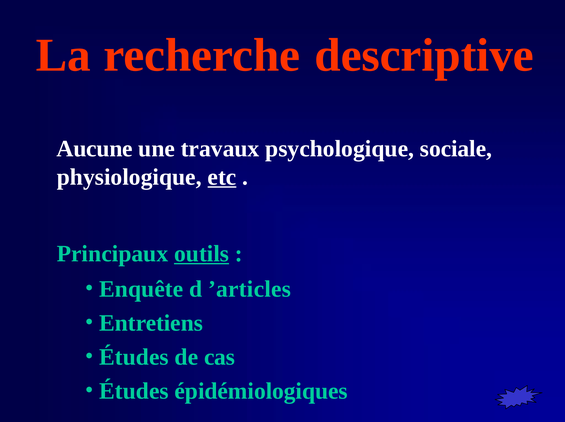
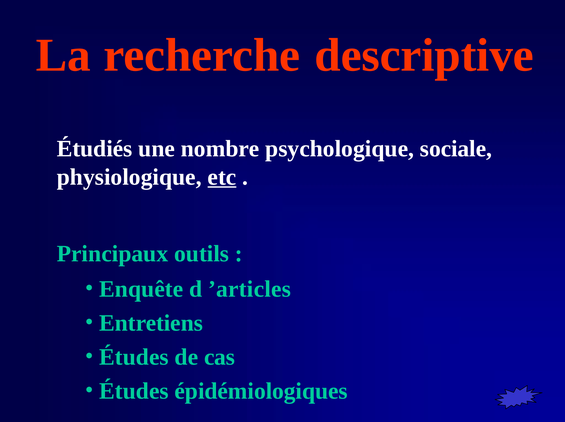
Aucune: Aucune -> Étudiés
travaux: travaux -> nombre
outils underline: present -> none
